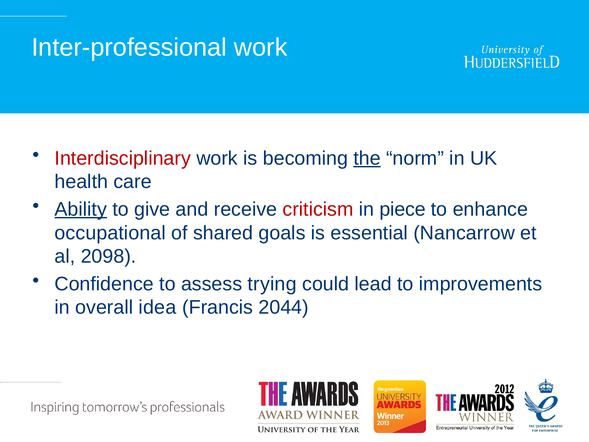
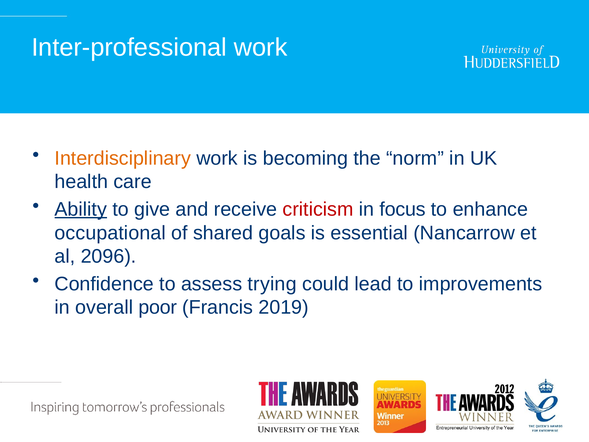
Interdisciplinary colour: red -> orange
the underline: present -> none
piece: piece -> focus
2098: 2098 -> 2096
idea: idea -> poor
2044: 2044 -> 2019
